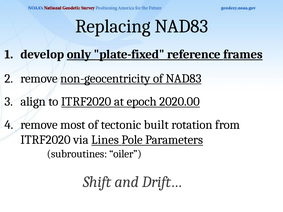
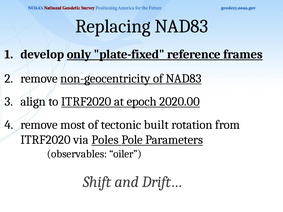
Lines: Lines -> Poles
subroutines: subroutines -> observables
